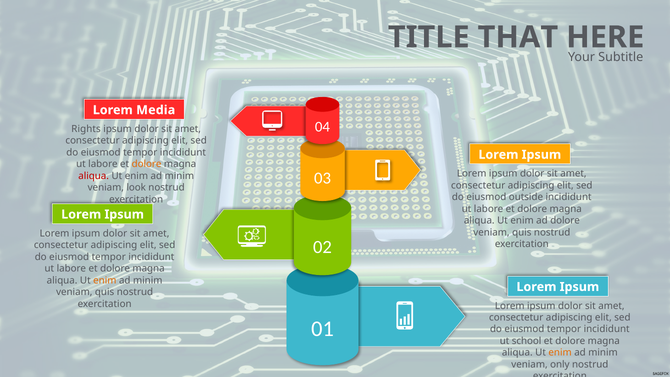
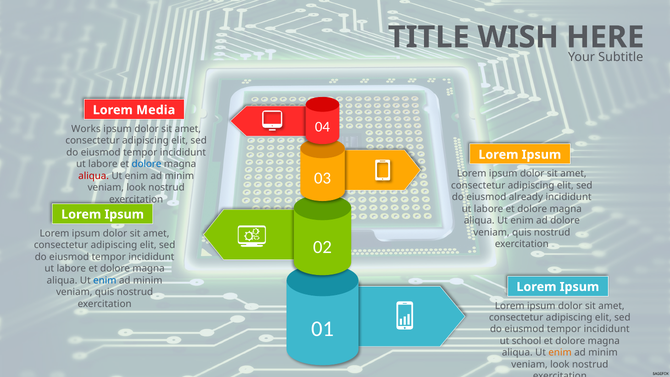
THAT: THAT -> WISH
Rights: Rights -> Works
dolore at (147, 164) colour: orange -> blue
outside: outside -> already
enim at (105, 280) colour: orange -> blue
only at (560, 364): only -> look
